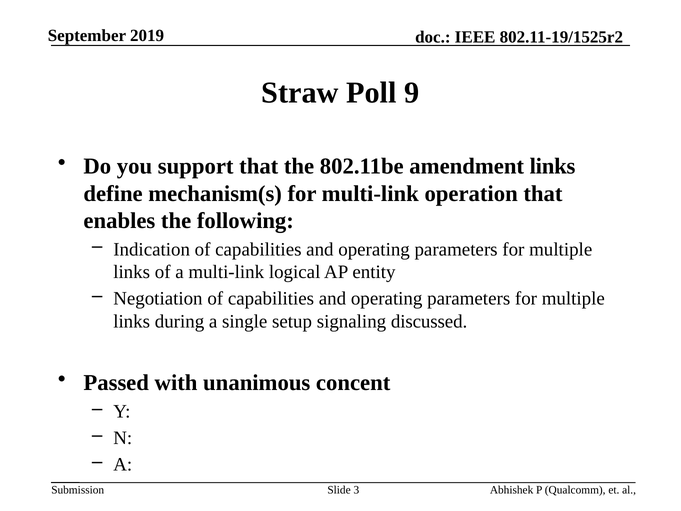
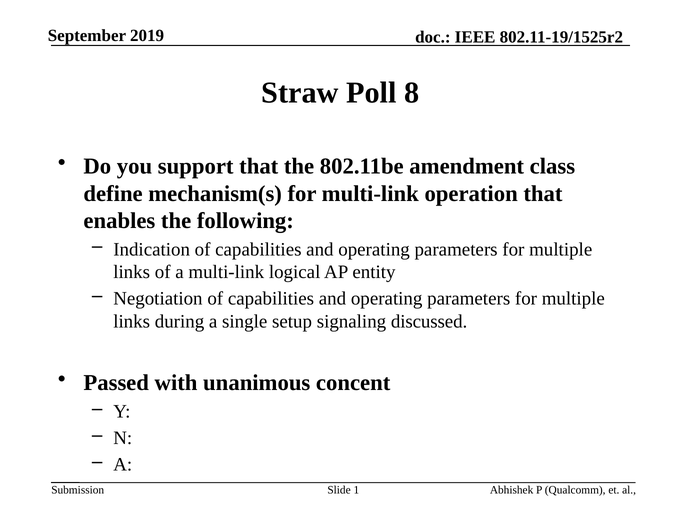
9: 9 -> 8
amendment links: links -> class
3: 3 -> 1
